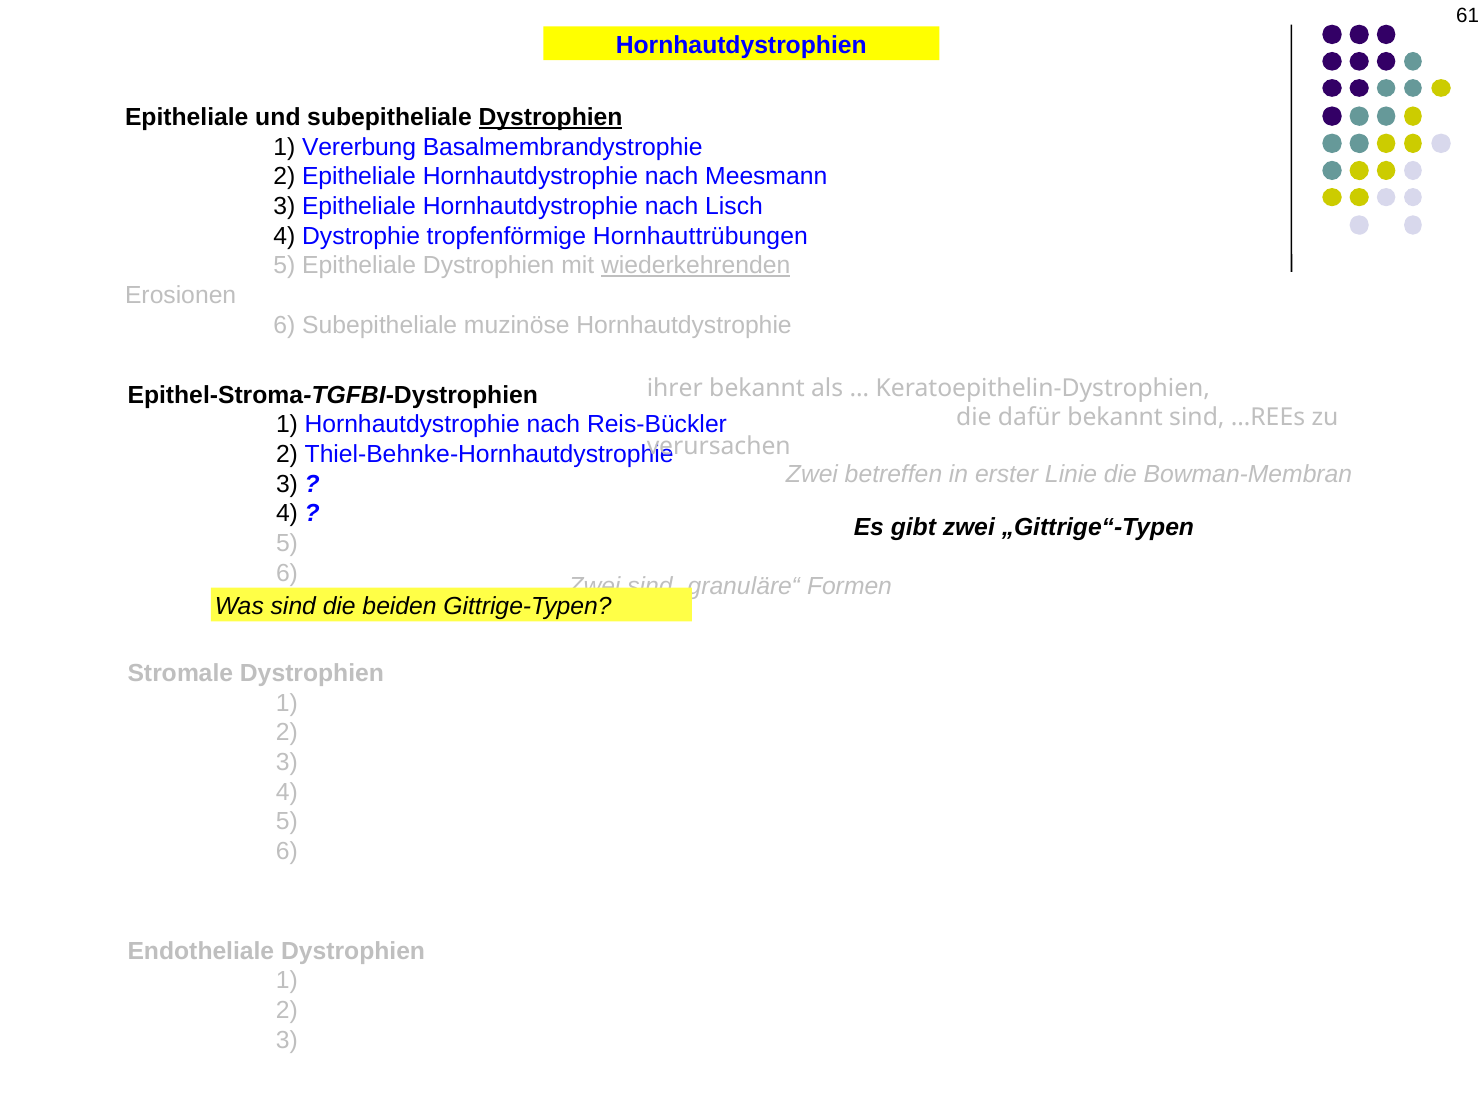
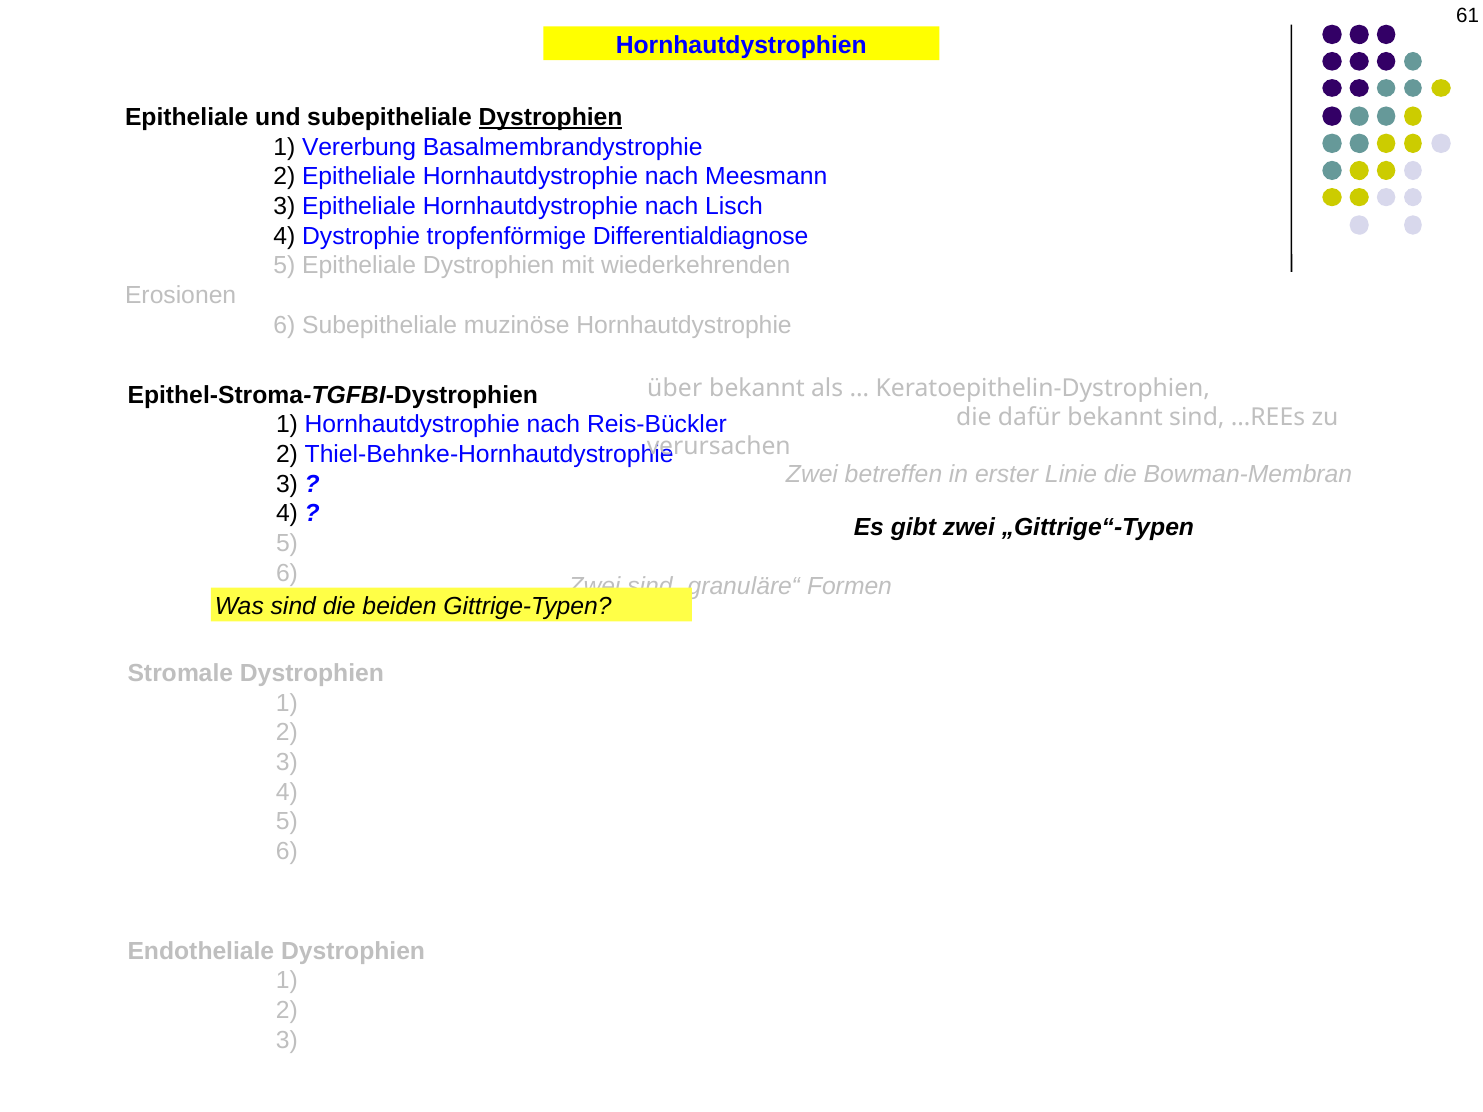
Hornhauttrübungen: Hornhauttrübungen -> Differentialdiagnose
wiederkehrenden underline: present -> none
ihrer: ihrer -> über
